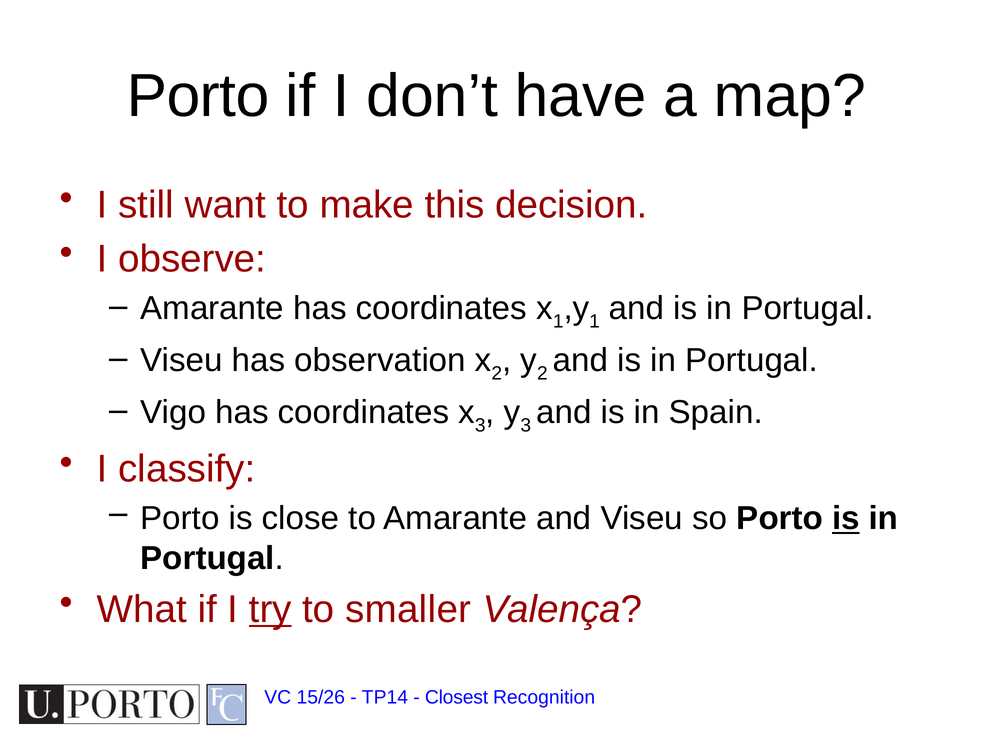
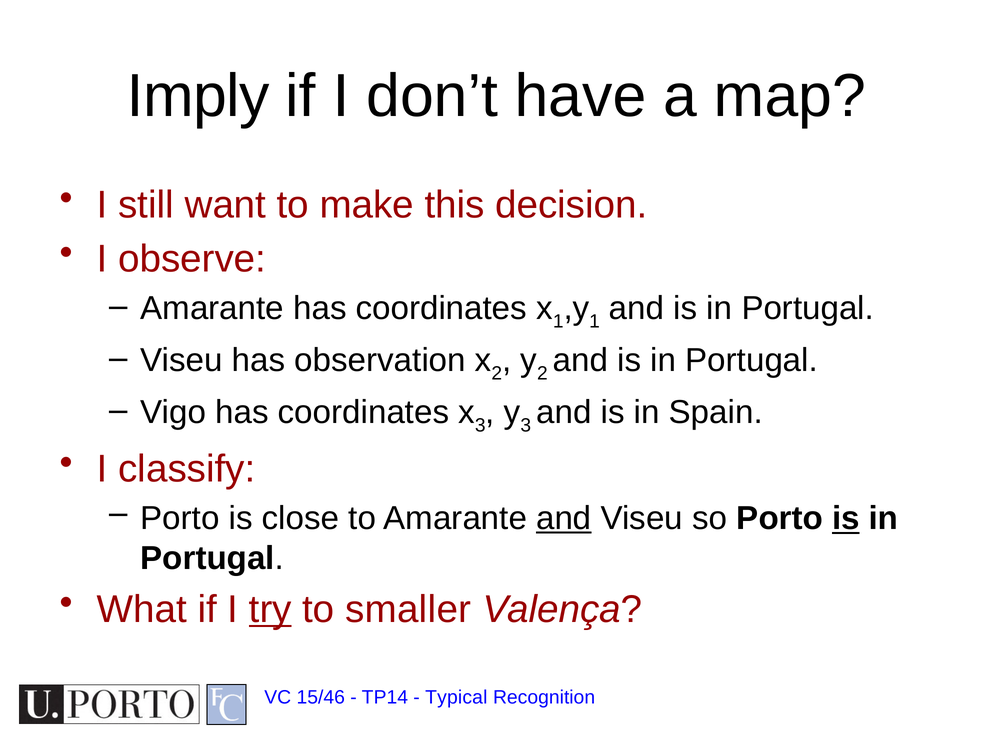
Porto at (198, 96): Porto -> Imply
and at (564, 518) underline: none -> present
15/26: 15/26 -> 15/46
Closest: Closest -> Typical
